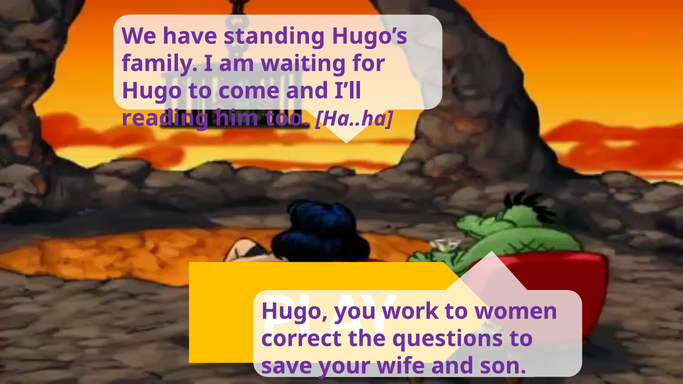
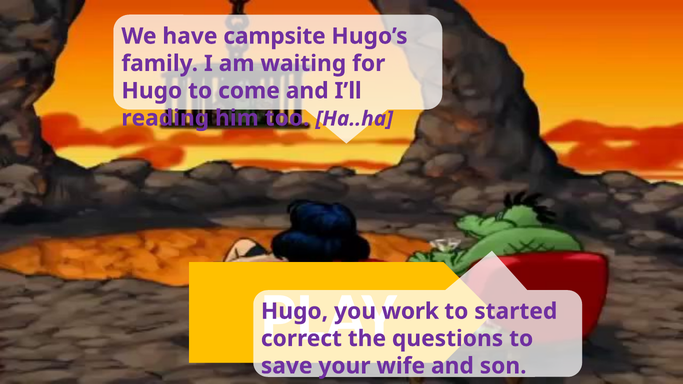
standing: standing -> campsite
women: women -> started
